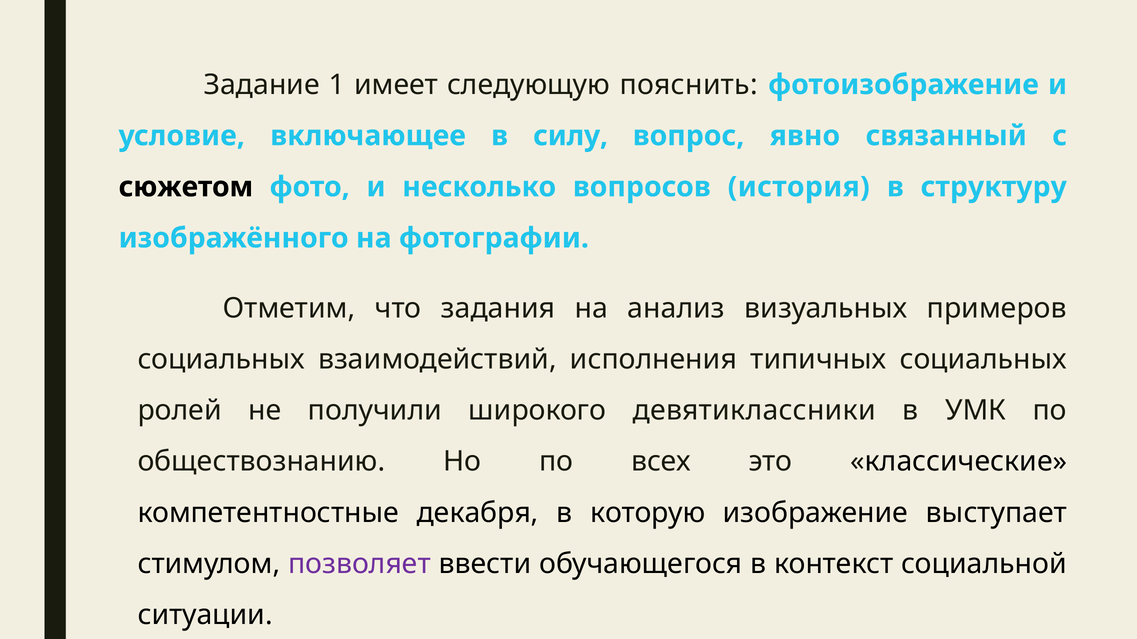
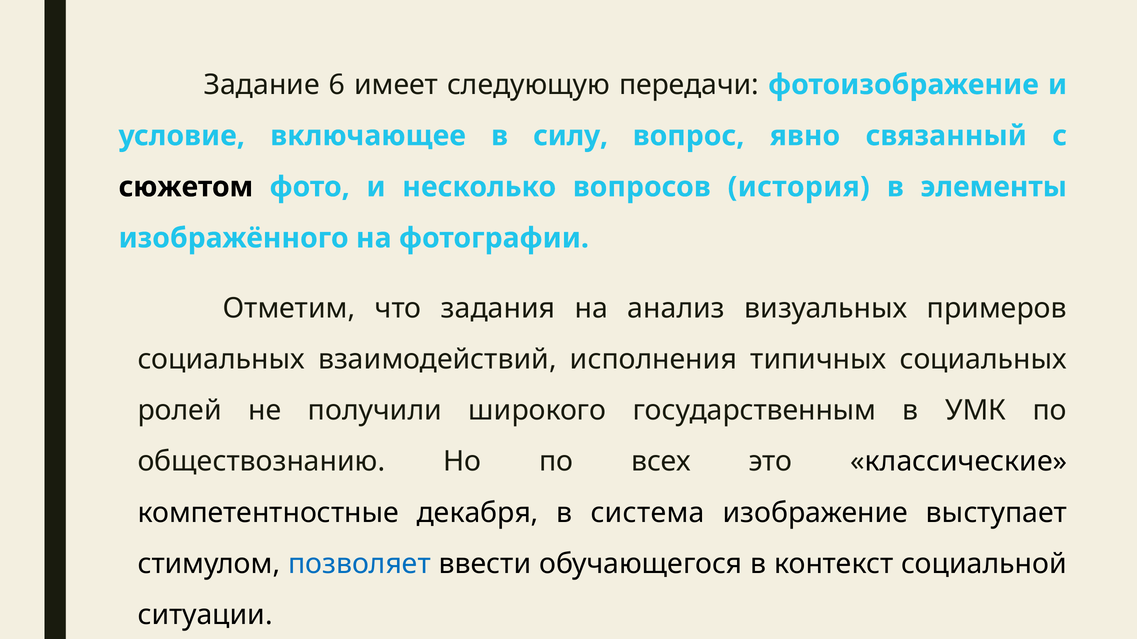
1: 1 -> 6
пояснить: пояснить -> передачи
структуру: структуру -> элементы
девятиклассники: девятиклассники -> государственным
которую: которую -> система
позволяет colour: purple -> blue
